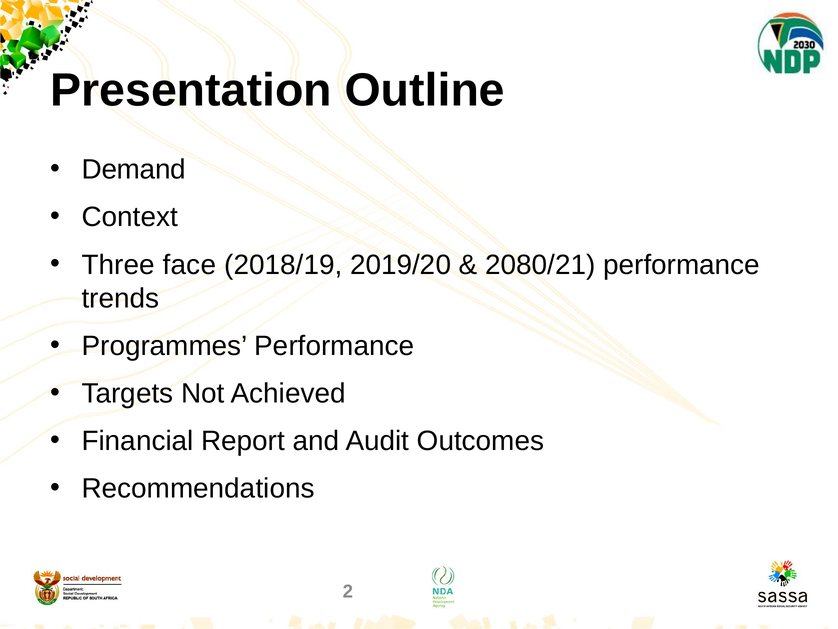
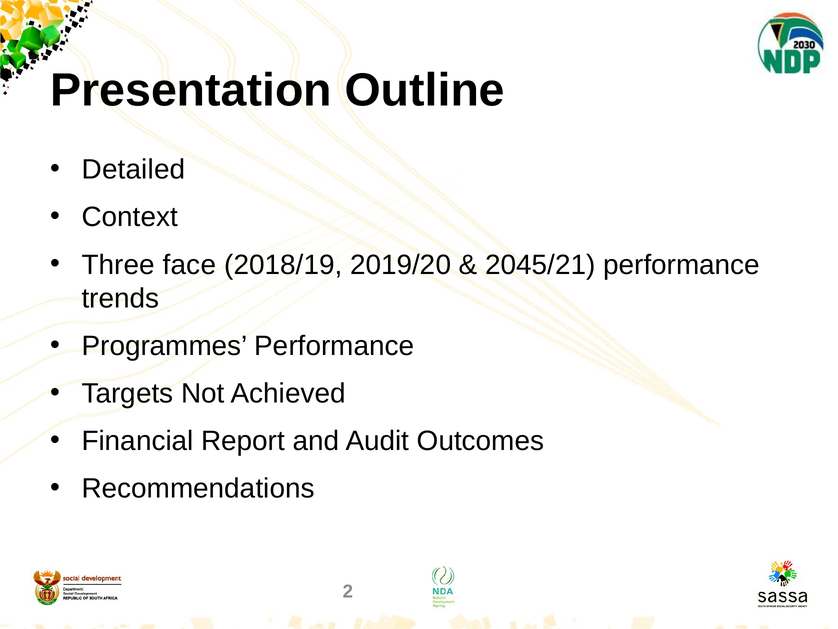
Demand: Demand -> Detailed
2080/21: 2080/21 -> 2045/21
